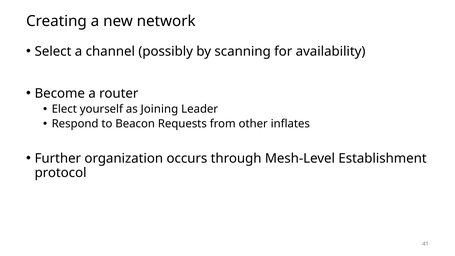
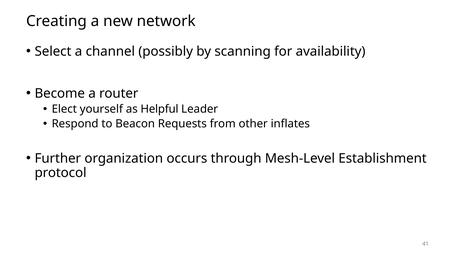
Joining: Joining -> Helpful
